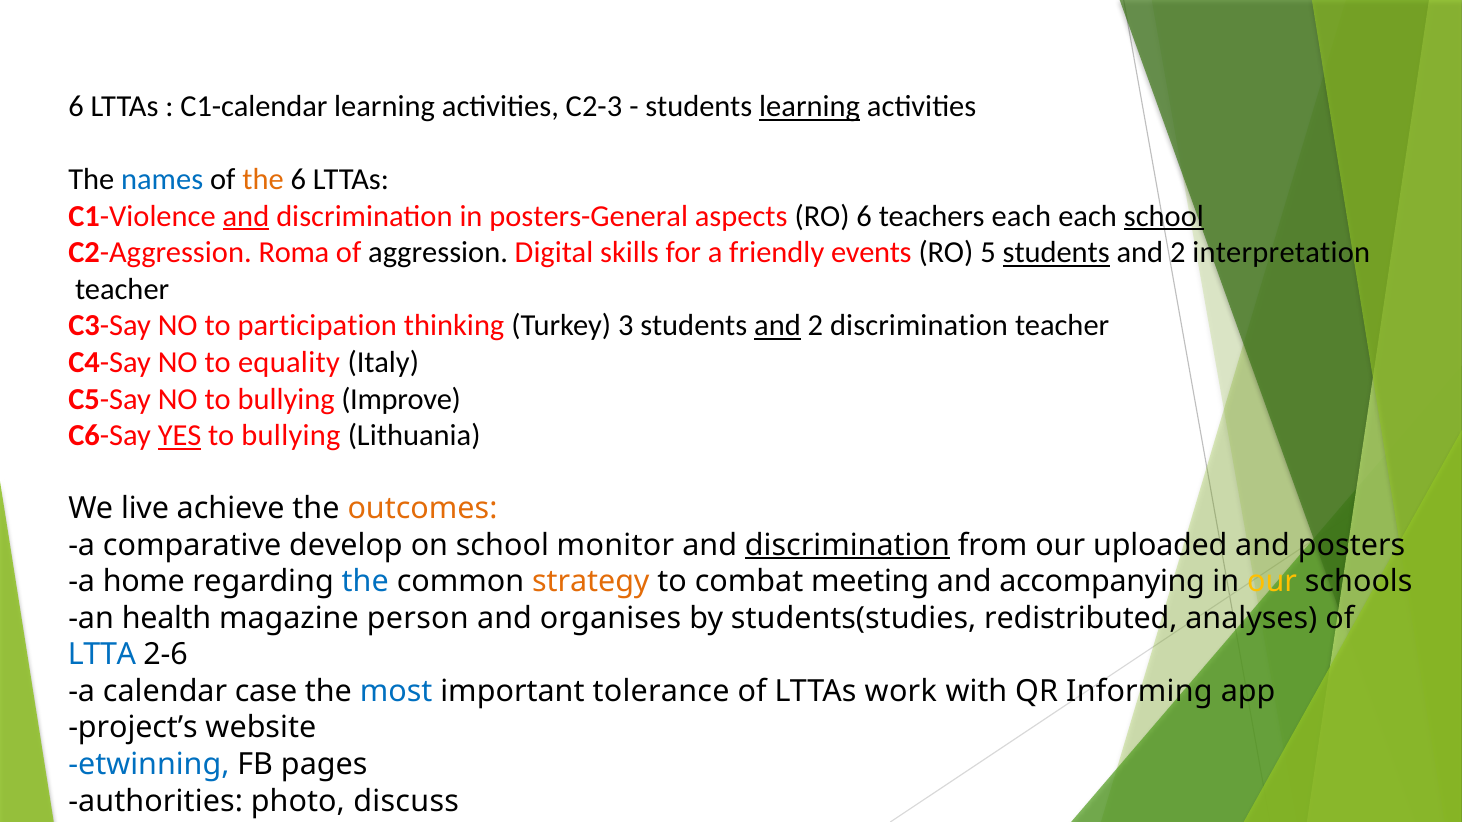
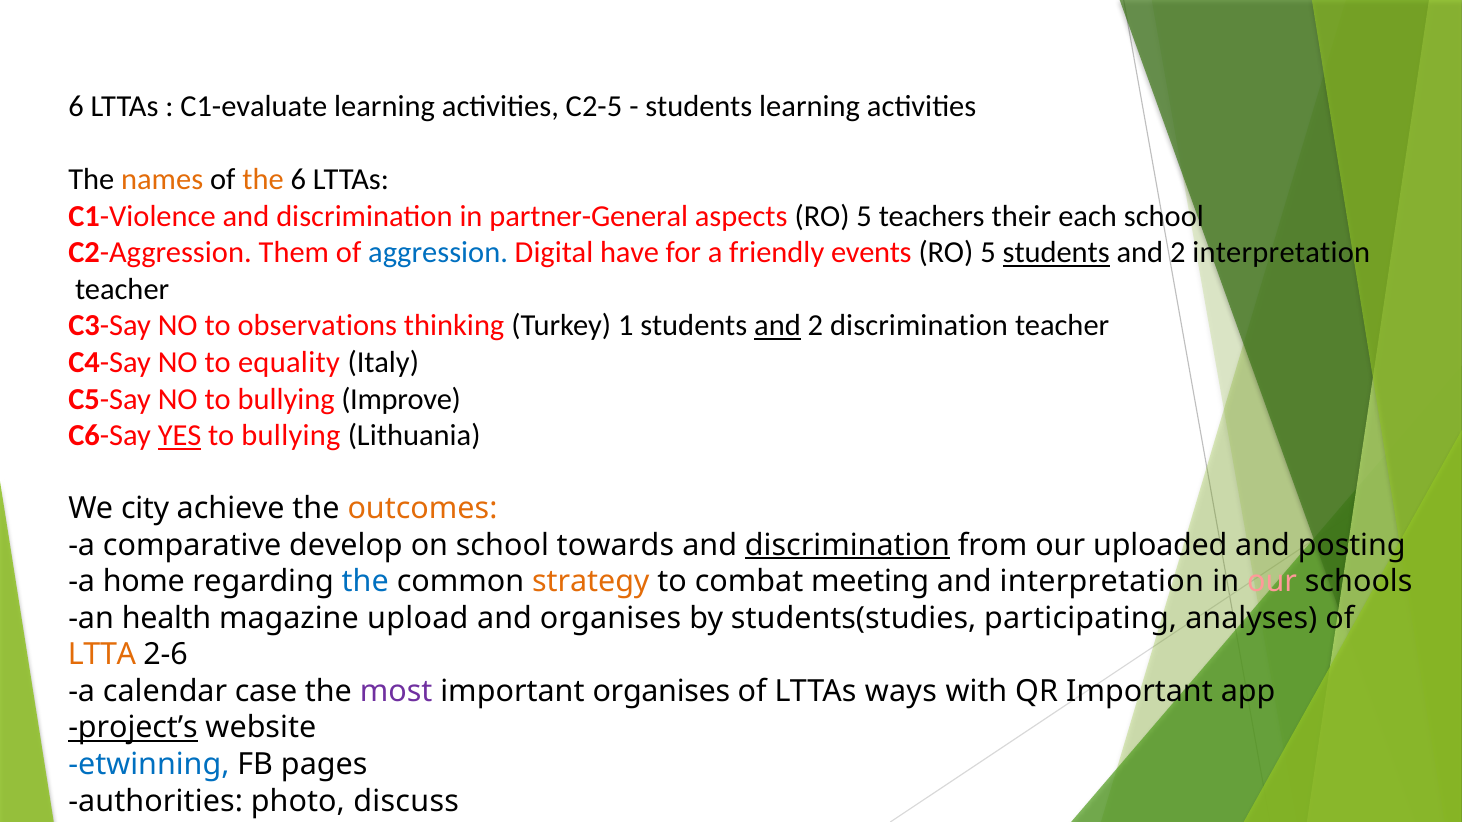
C1-calendar: C1-calendar -> C1-evaluate
C2-3: C2-3 -> C2-5
learning at (810, 107) underline: present -> none
names colour: blue -> orange
and at (246, 216) underline: present -> none
posters-General: posters-General -> partner-General
aspects RO 6: 6 -> 5
teachers each: each -> their
school at (1164, 216) underline: present -> none
Roma: Roma -> Them
aggression colour: black -> blue
skills: skills -> have
participation: participation -> observations
3: 3 -> 1
live: live -> city
monitor: monitor -> towards
posters: posters -> posting
and accompanying: accompanying -> interpretation
our at (1272, 582) colour: yellow -> pink
person: person -> upload
redistributed: redistributed -> participating
LTTA colour: blue -> orange
most colour: blue -> purple
important tolerance: tolerance -> organises
work: work -> ways
QR Informing: Informing -> Important
project’s underline: none -> present
